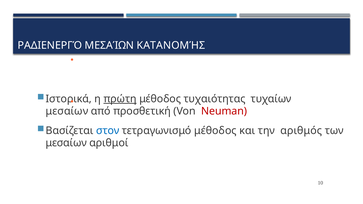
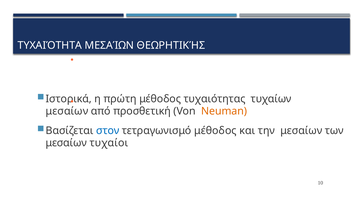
ΡΑΔΙΕΝΕΡΓΌ: ΡΑΔΙΕΝΕΡΓΌ -> ΤΥΧΑΙΌΤΗΤΑ
ΚΑΤΑΝΟΜΉΣ: ΚΑΤΑΝΟΜΉΣ -> ΘΕΩΡΗΤΙΚΉΣ
πρώτη underline: present -> none
Neuman colour: red -> orange
την αριθμός: αριθμός -> μεσαίων
αριθμοί: αριθμοί -> τυχαίοι
